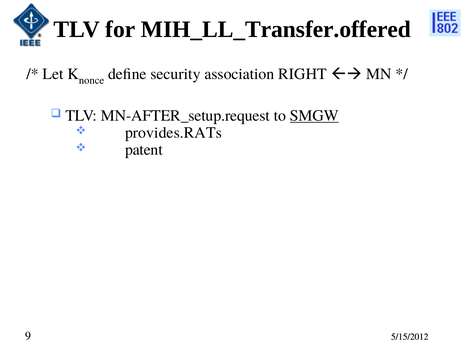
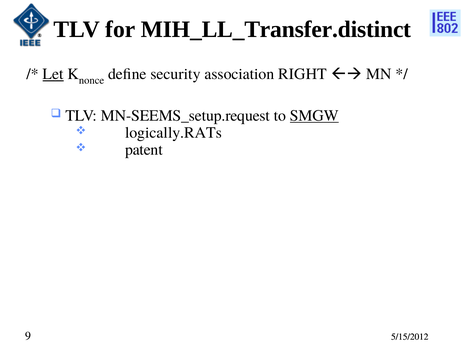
MIH_LL_Transfer.offered: MIH_LL_Transfer.offered -> MIH_LL_Transfer.distinct
Let underline: none -> present
MN-AFTER_setup.request: MN-AFTER_setup.request -> MN-SEEMS_setup.request
provides.RATs: provides.RATs -> logically.RATs
